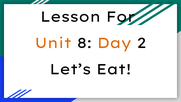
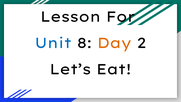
Unit colour: orange -> blue
